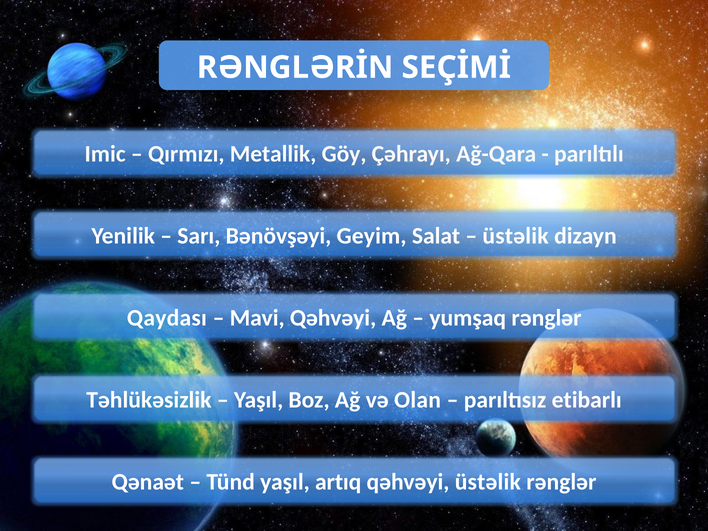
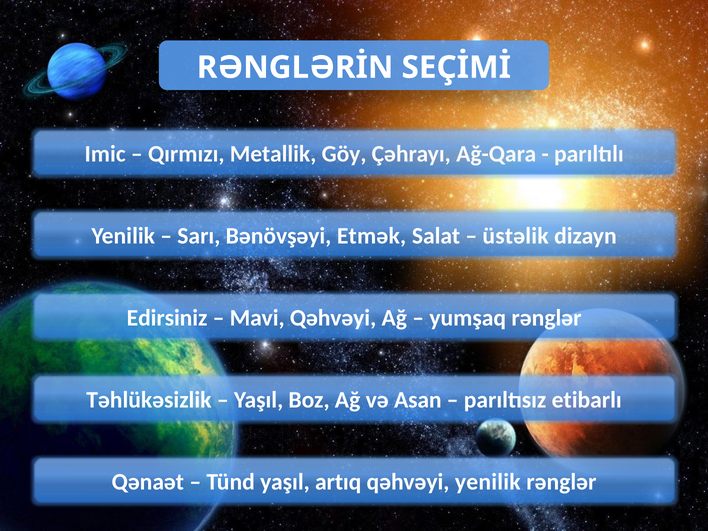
Geyim: Geyim -> Etmək
Qaydası: Qaydası -> Edirsiniz
Olan: Olan -> Asan
qəhvəyi üstəlik: üstəlik -> yenilik
